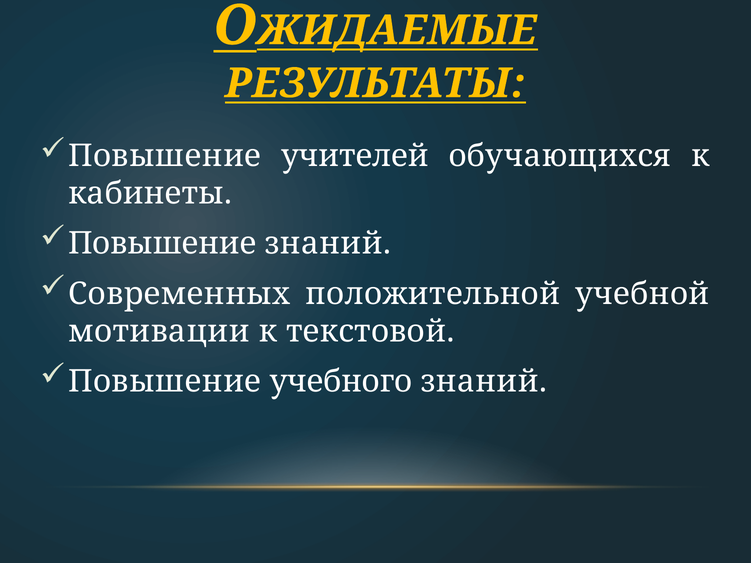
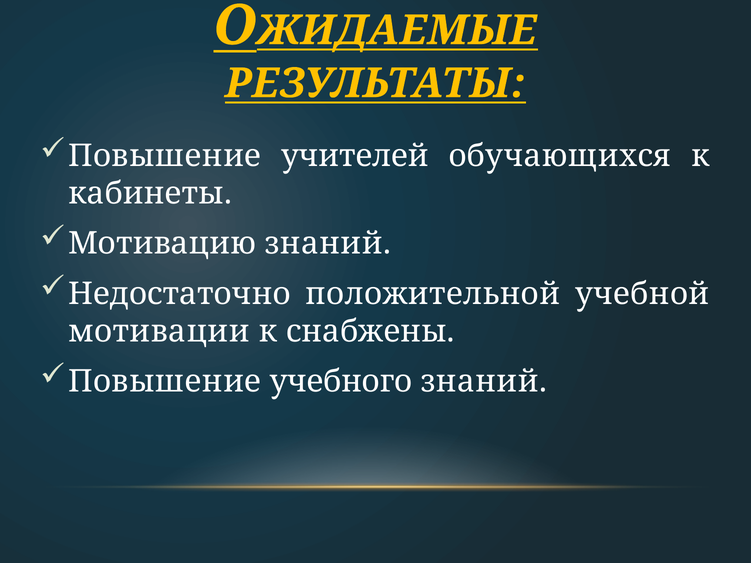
Повышение at (162, 244): Повышение -> Мотивацию
Современных: Современных -> Недостаточно
текстовой: текстовой -> снабжены
